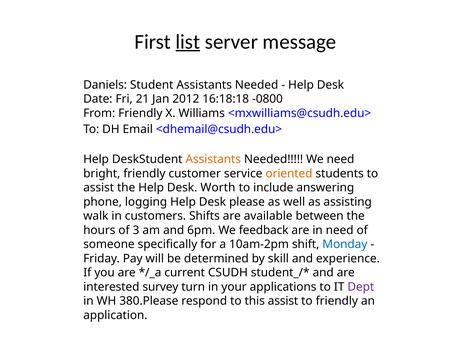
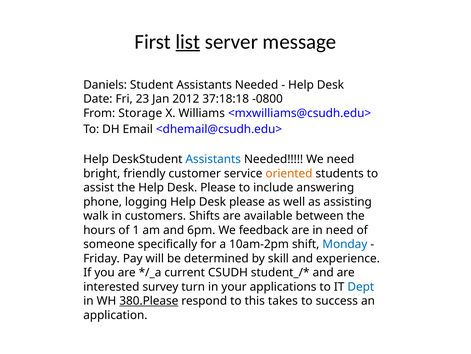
21: 21 -> 23
16:18:18: 16:18:18 -> 37:18:18
From Friendly: Friendly -> Storage
Assistants at (213, 159) colour: orange -> blue
the Help Desk Worth: Worth -> Please
3: 3 -> 1
Dept colour: purple -> blue
380.Please underline: none -> present
this assist: assist -> takes
to friendly: friendly -> success
